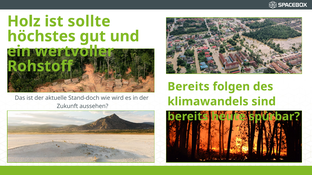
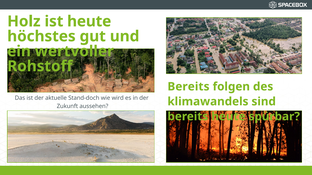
ist sollte: sollte -> heute
